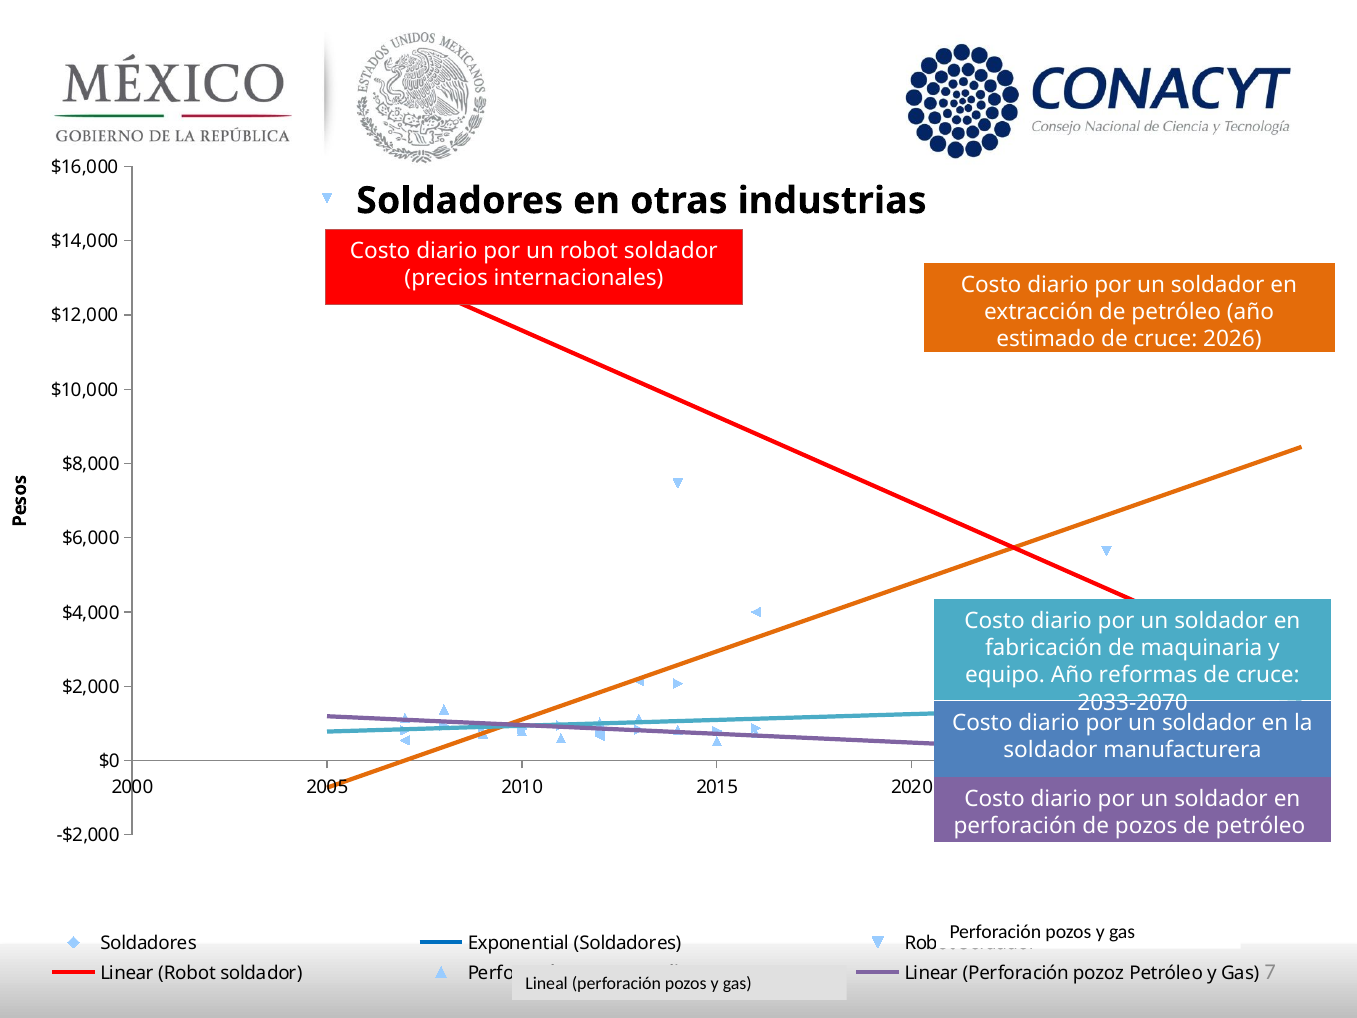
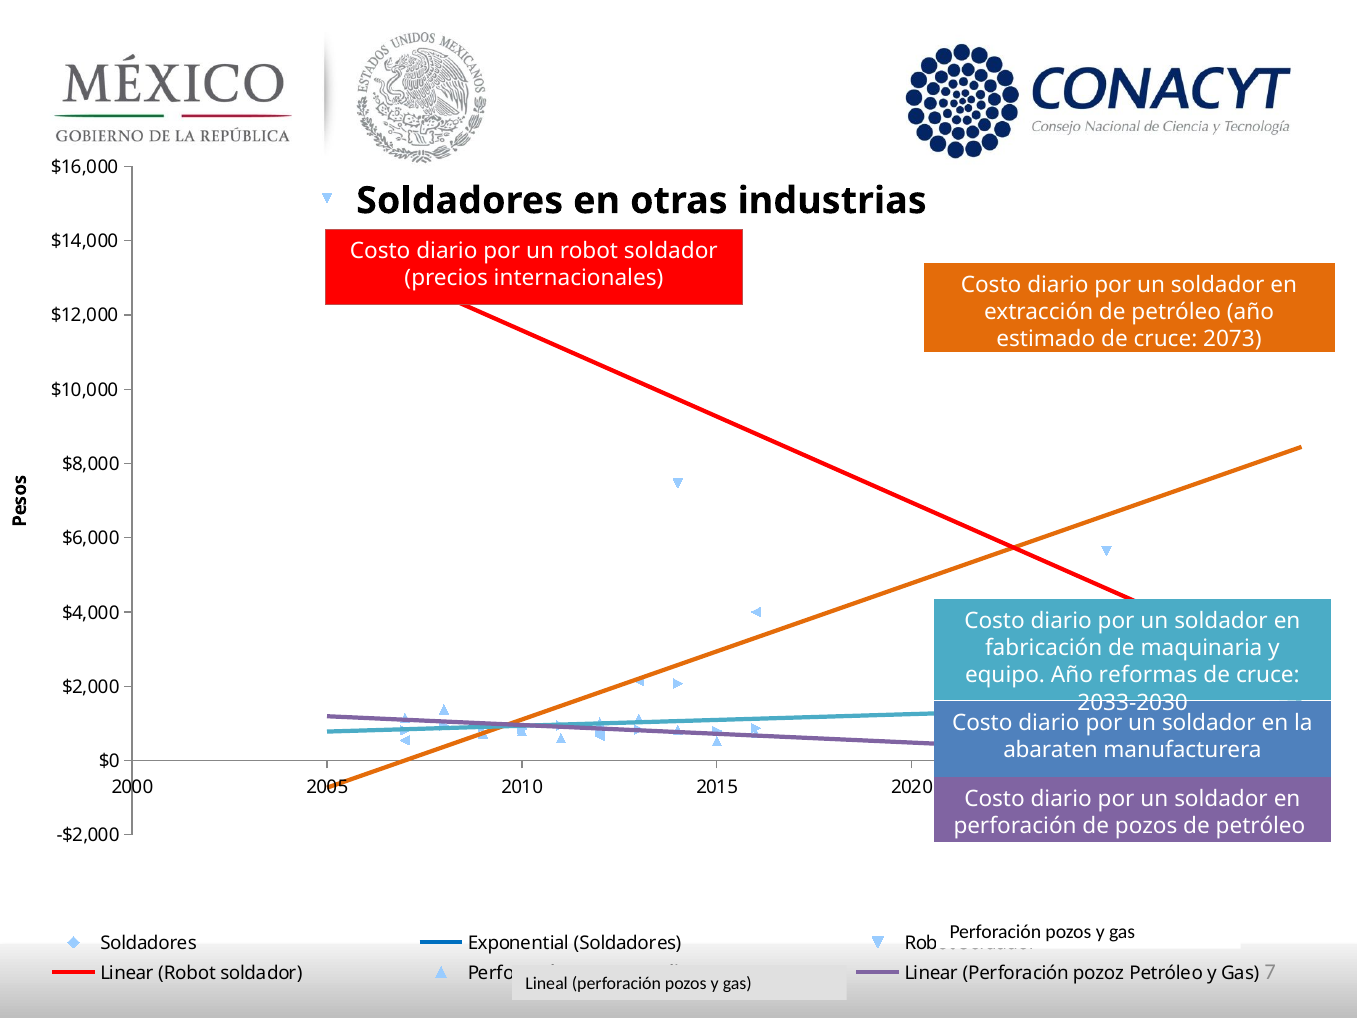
2026: 2026 -> 2073
2033-2070: 2033-2070 -> 2033-2030
soldador at (1050, 750): soldador -> abaraten
